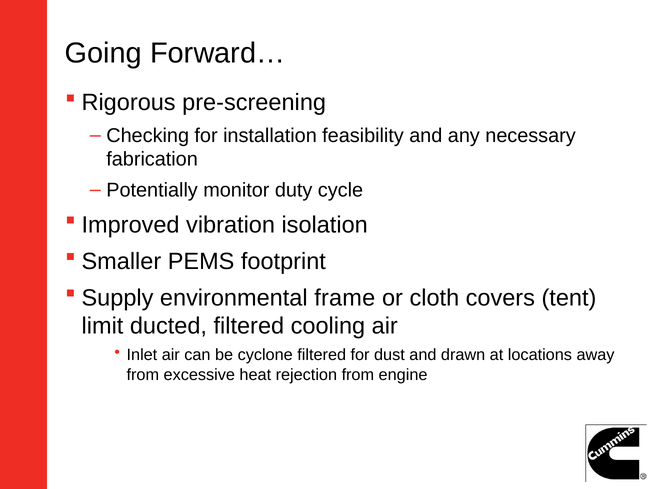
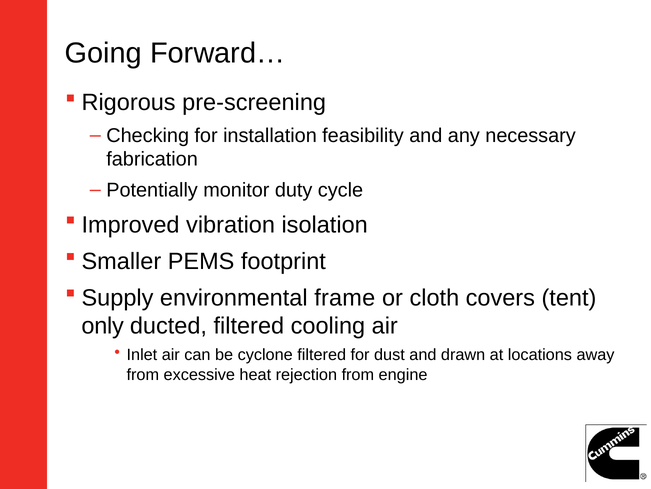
limit: limit -> only
